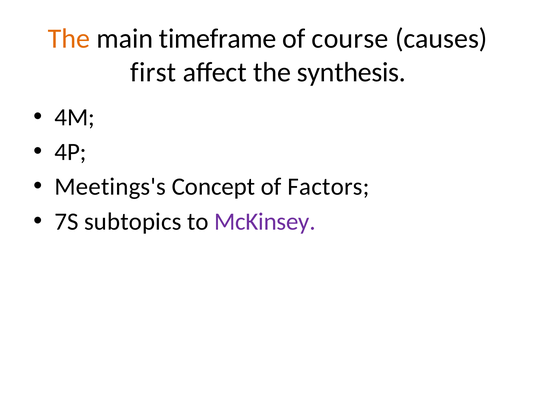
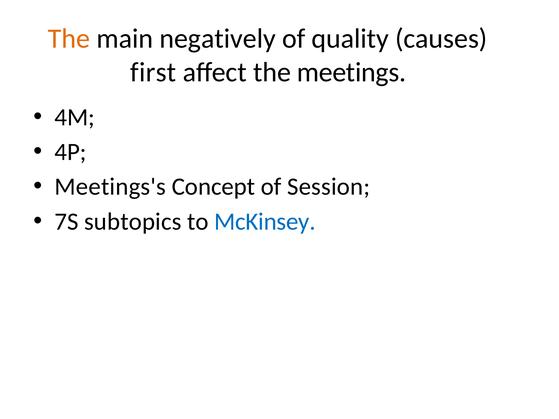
timeframe: timeframe -> negatively
course: course -> quality
synthesis: synthesis -> meetings
Factors: Factors -> Session
McKinsey colour: purple -> blue
